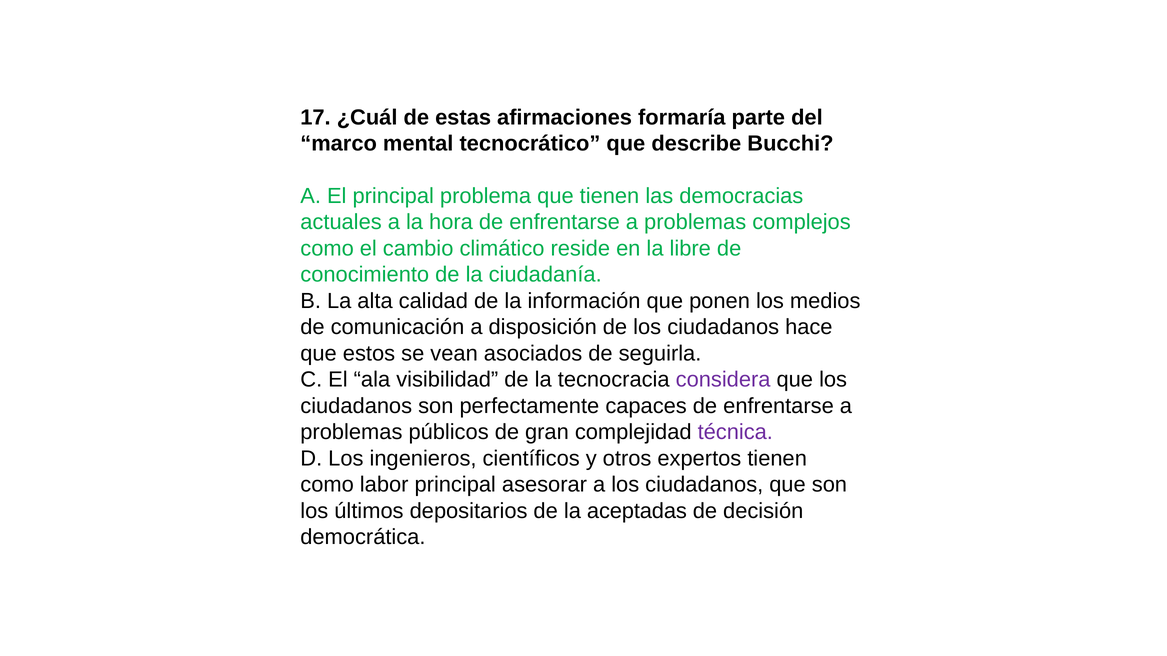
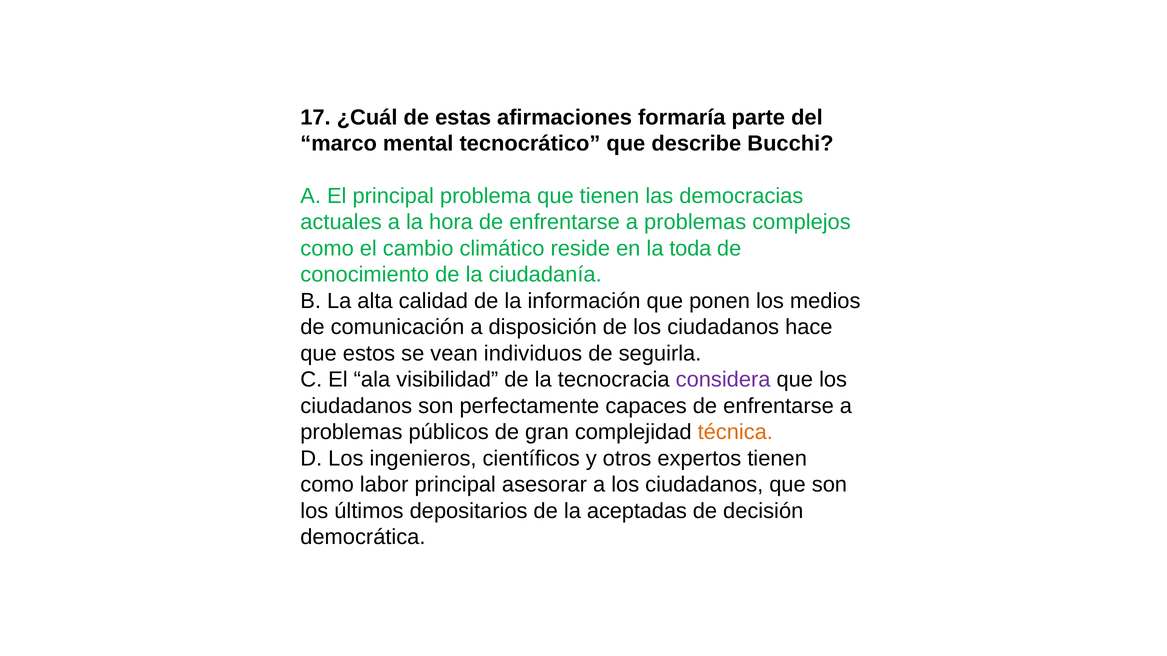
libre: libre -> toda
asociados: asociados -> individuos
técnica colour: purple -> orange
